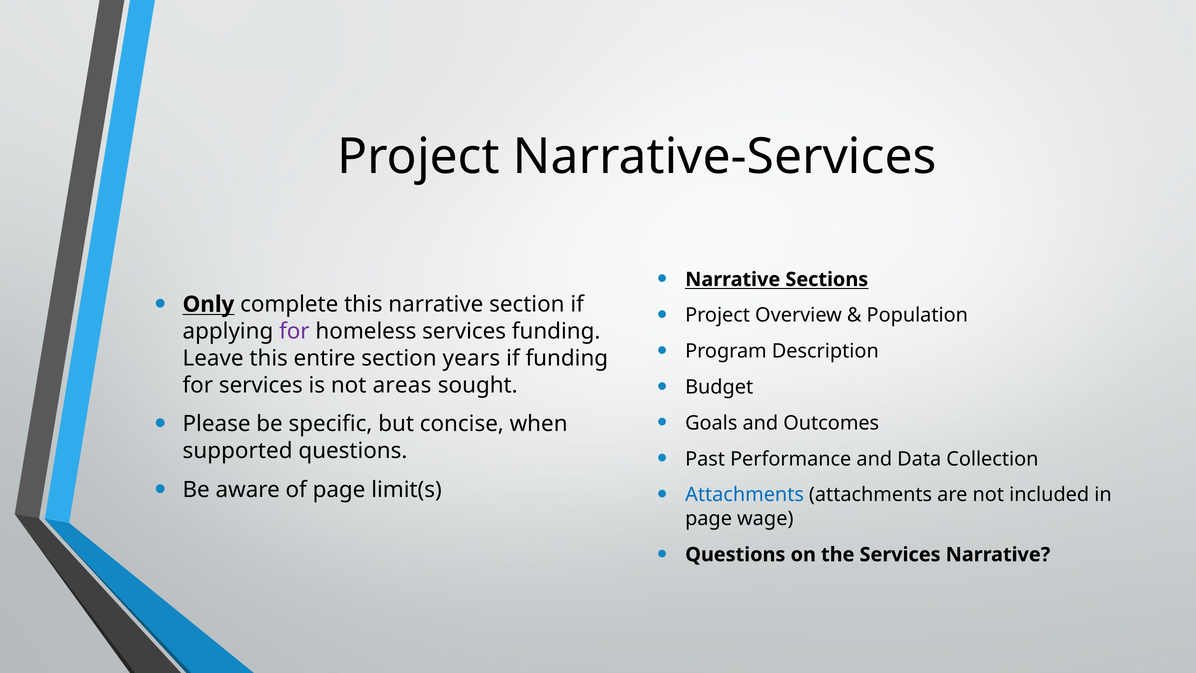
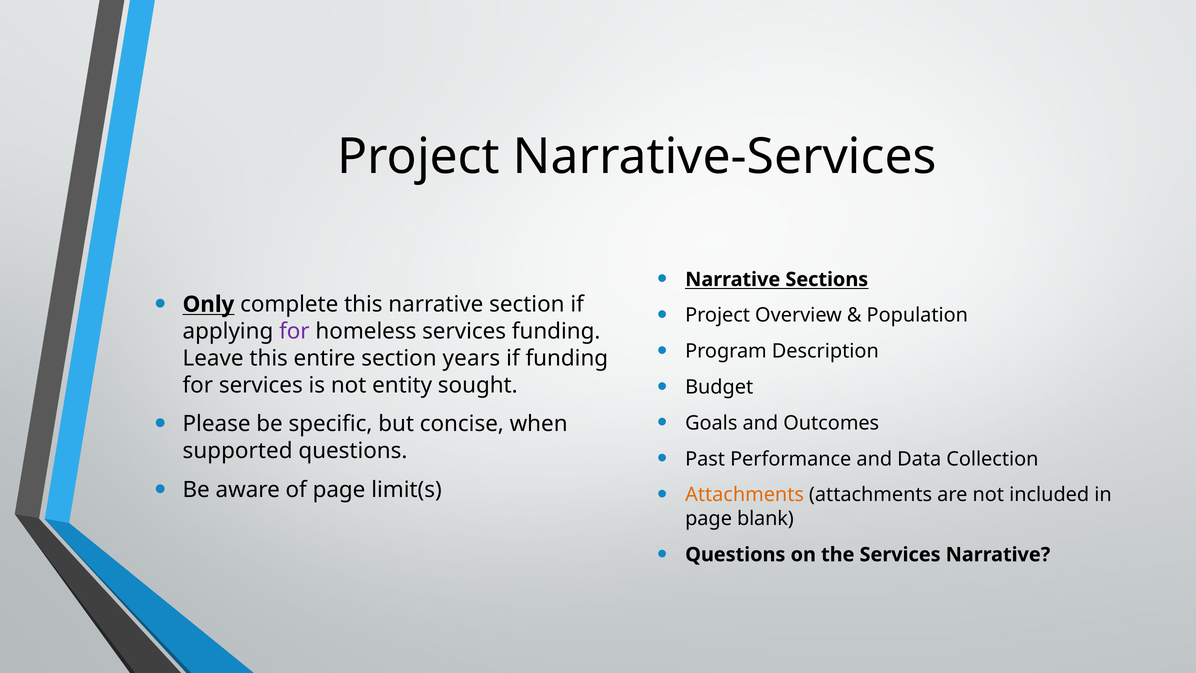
areas: areas -> entity
Attachments at (745, 495) colour: blue -> orange
wage: wage -> blank
